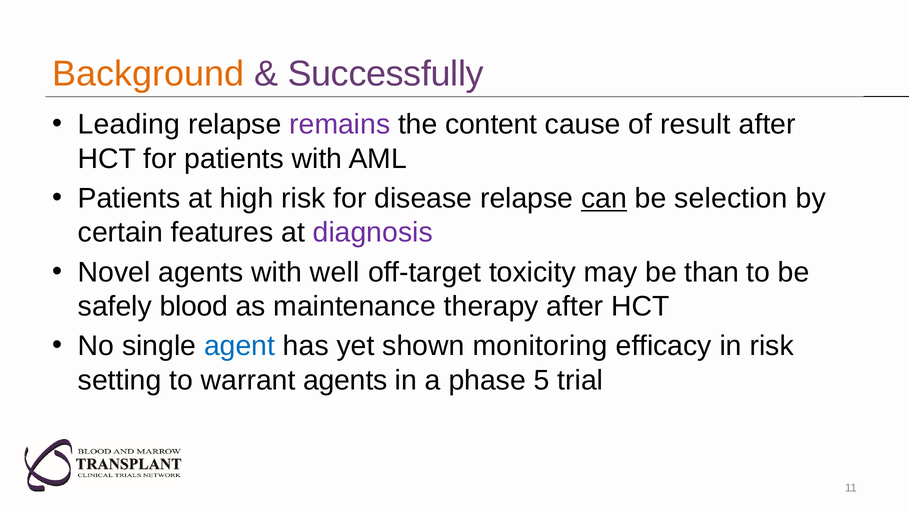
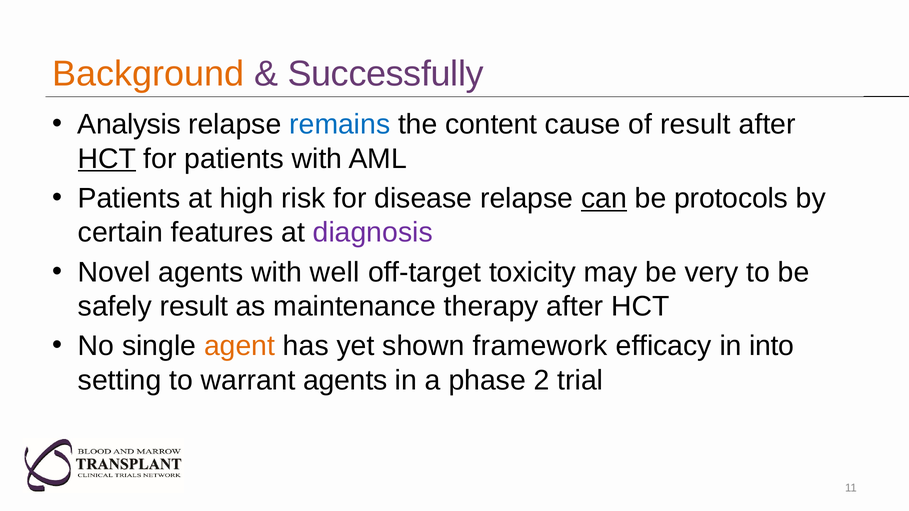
Leading: Leading -> Analysis
remains colour: purple -> blue
HCT at (107, 159) underline: none -> present
selection: selection -> protocols
than: than -> very
safely blood: blood -> result
agent colour: blue -> orange
monitoring: monitoring -> framework
in risk: risk -> into
5: 5 -> 2
